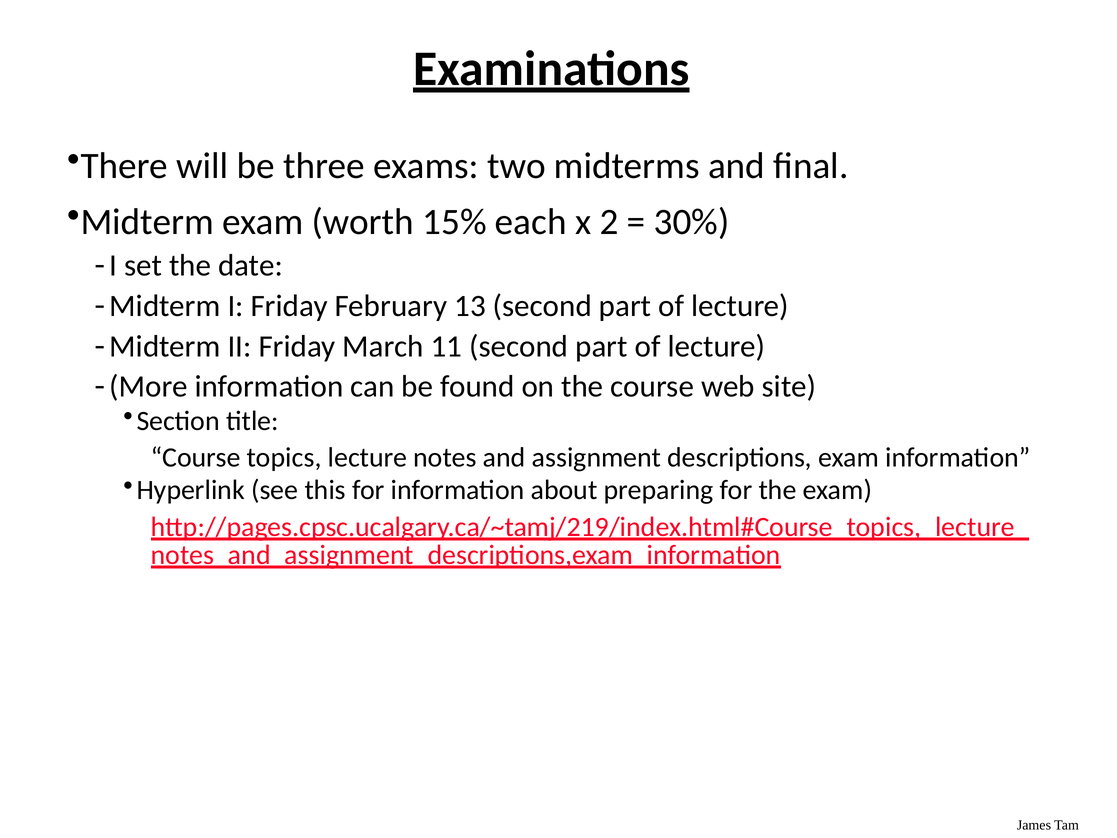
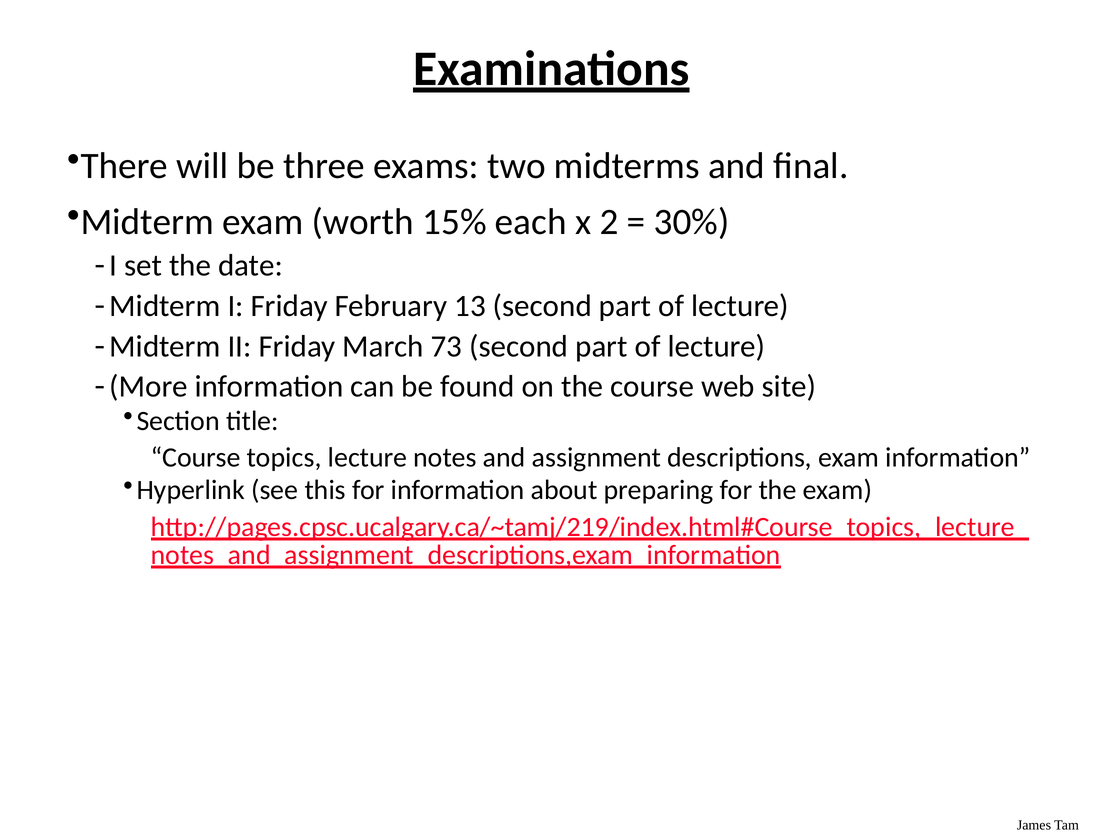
11: 11 -> 73
